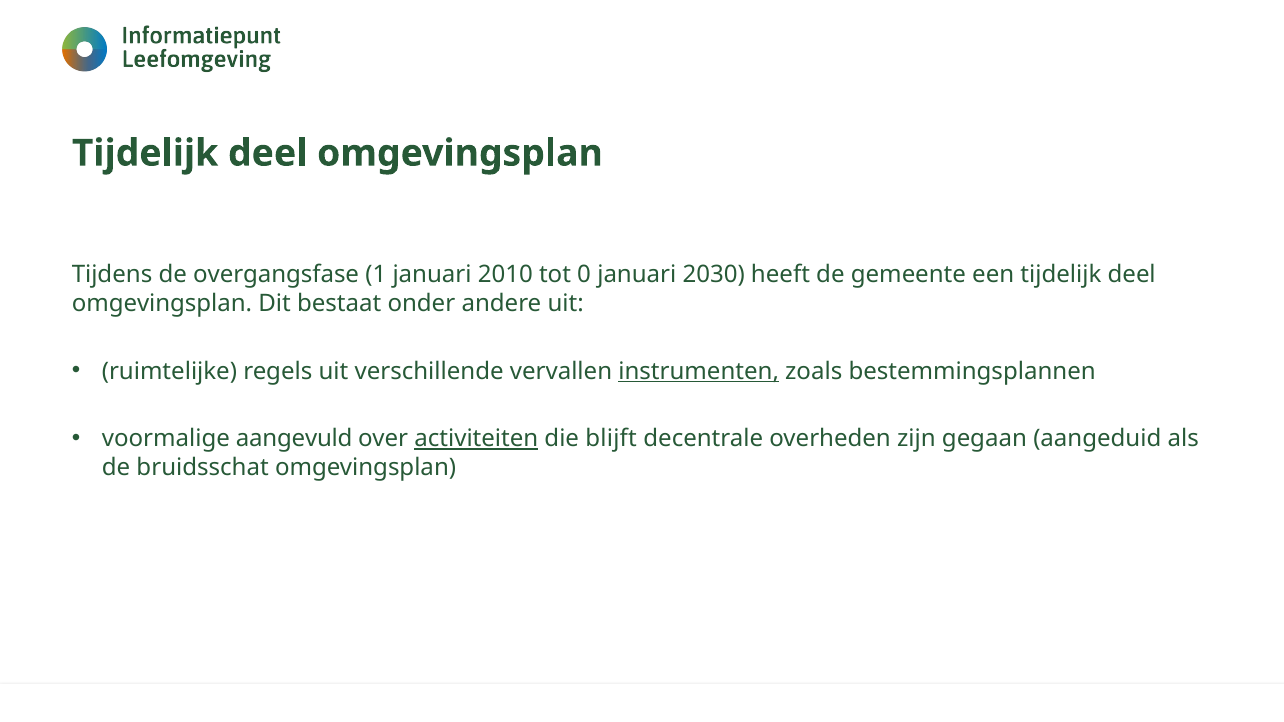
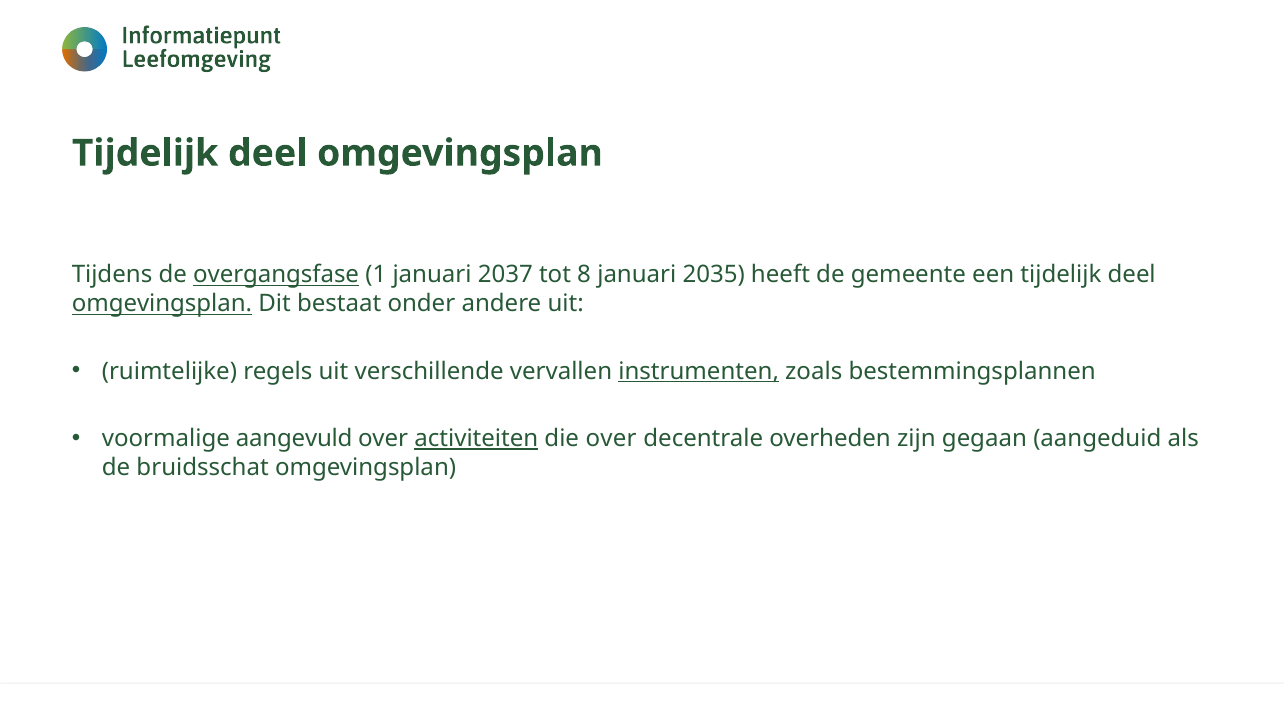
overgangsfase underline: none -> present
2010: 2010 -> 2037
0: 0 -> 8
2030: 2030 -> 2035
omgevingsplan at (162, 304) underline: none -> present
die blijft: blijft -> over
